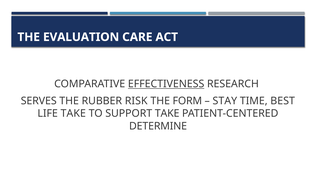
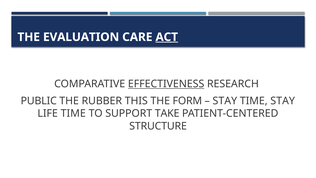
ACT underline: none -> present
SERVES: SERVES -> PUBLIC
RISK: RISK -> THIS
TIME BEST: BEST -> STAY
LIFE TAKE: TAKE -> TIME
DETERMINE: DETERMINE -> STRUCTURE
